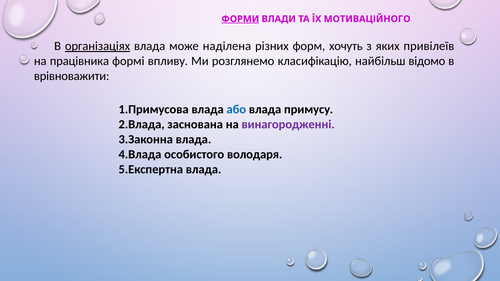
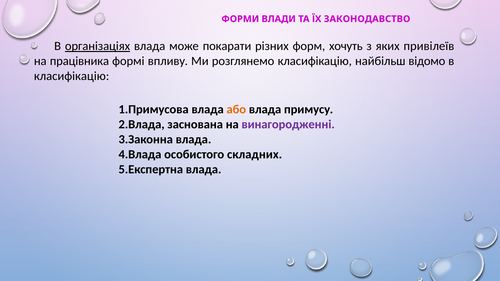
ФОРМИ underline: present -> none
МОТИВАЦІЙНОГО: МОТИВАЦІЙНОГО -> ЗАКОНОДАВСТВО
наділена: наділена -> покарати
врівноважити at (72, 76): врівноважити -> класифікацію
або colour: blue -> orange
володаря: володаря -> складних
